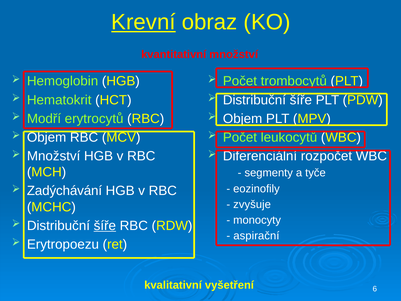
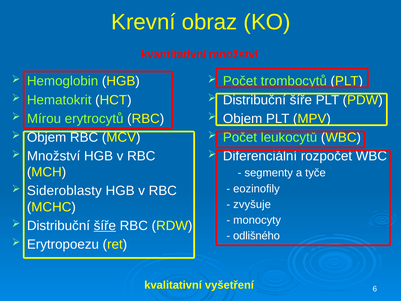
Krevní underline: present -> none
Modří: Modří -> Mírou
Zadýchávání: Zadýchávání -> Sideroblasty
aspirační: aspirační -> odlišného
